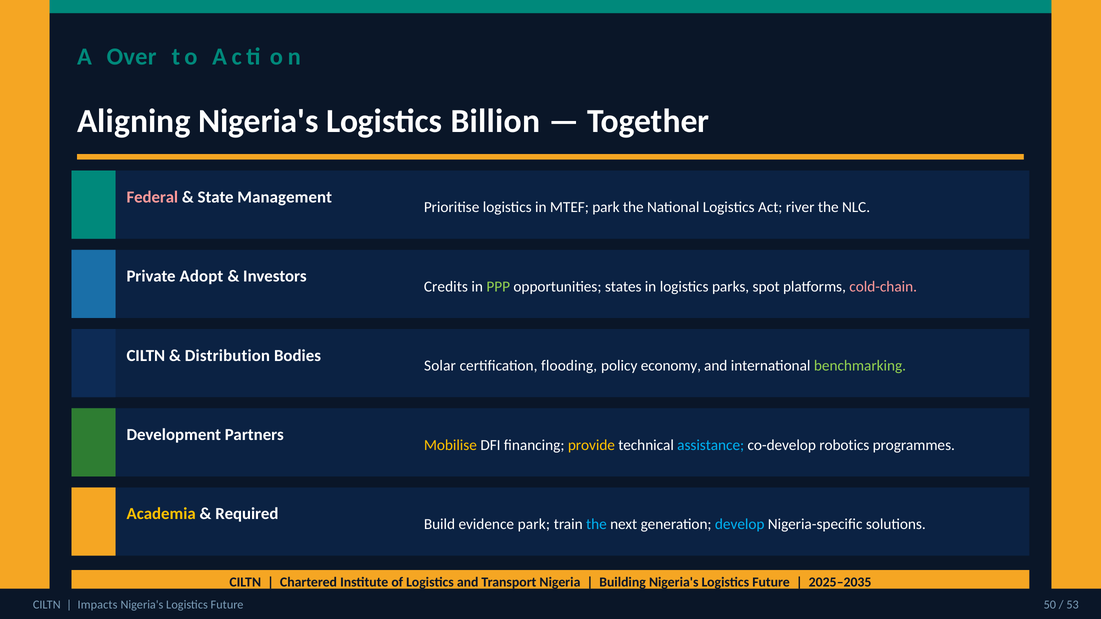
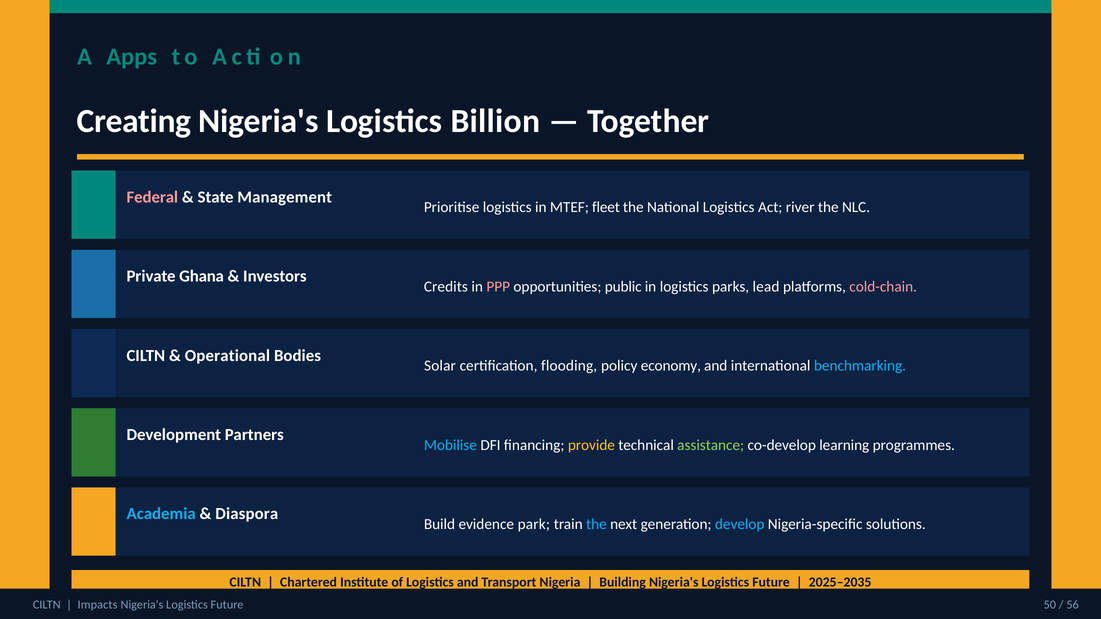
Over: Over -> Apps
Aligning: Aligning -> Creating
MTEF park: park -> fleet
Adopt: Adopt -> Ghana
PPP colour: light green -> pink
states: states -> public
spot: spot -> lead
Distribution: Distribution -> Operational
benchmarking colour: light green -> light blue
Mobilise colour: yellow -> light blue
assistance colour: light blue -> light green
robotics: robotics -> learning
Academia colour: yellow -> light blue
Required: Required -> Diaspora
53: 53 -> 56
